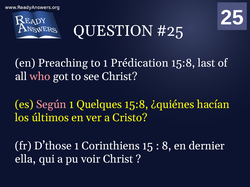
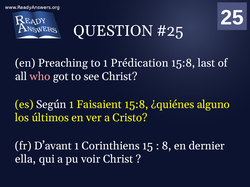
Según colour: pink -> white
Quelques: Quelques -> Faisaient
hacían: hacían -> alguno
D’those: D’those -> D’avant
